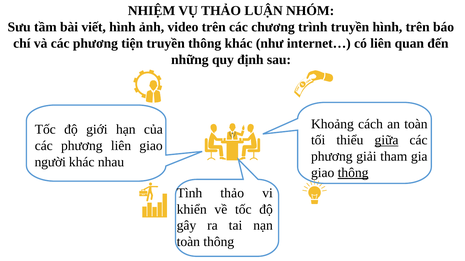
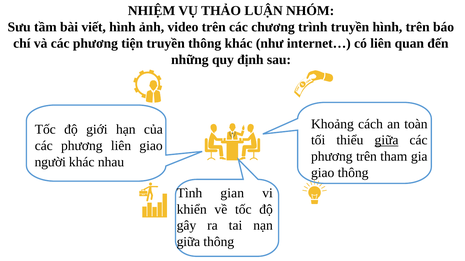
phương giải: giải -> trên
thông at (353, 173) underline: present -> none
Tình thảo: thảo -> gian
toàn at (188, 242): toàn -> giữa
